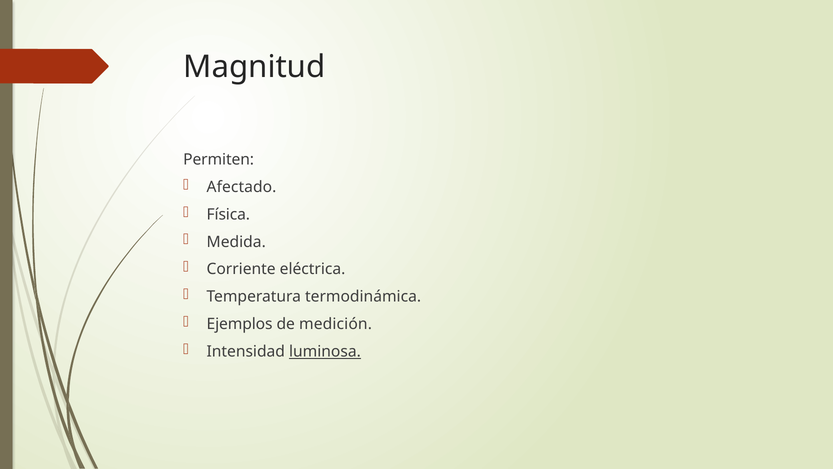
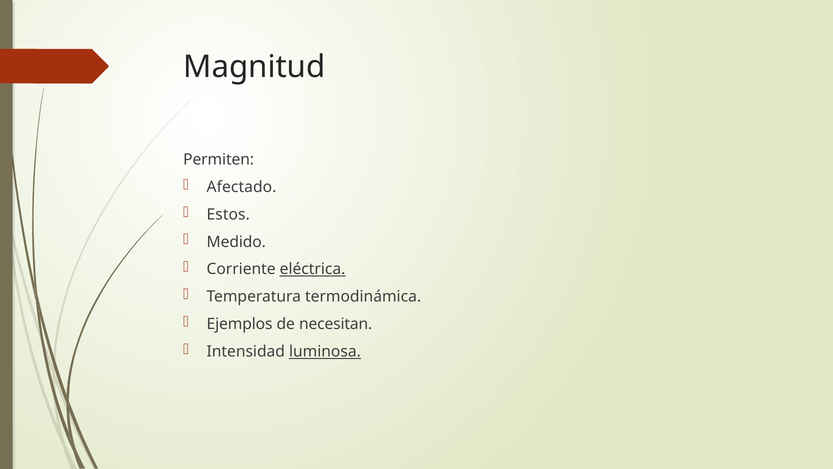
Física: Física -> Estos
Medida: Medida -> Medido
eléctrica underline: none -> present
medición: medición -> necesitan
